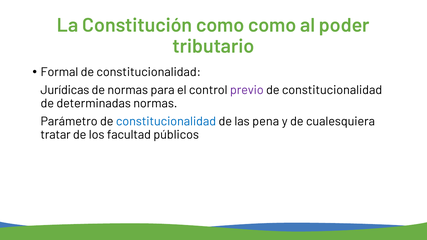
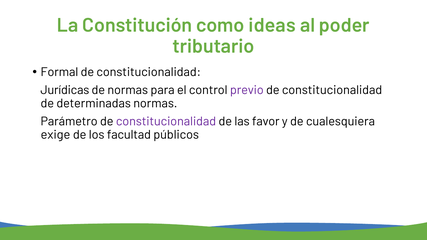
como como: como -> ideas
constitucionalidad at (166, 121) colour: blue -> purple
pena: pena -> favor
tratar: tratar -> exige
